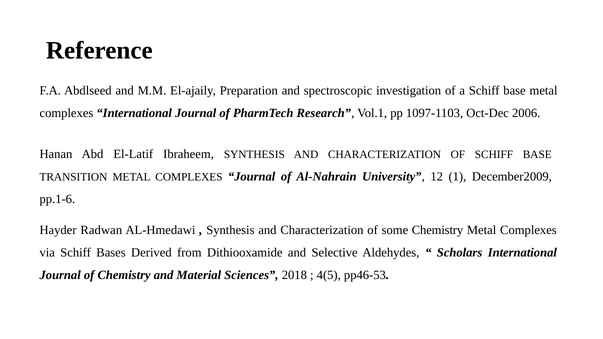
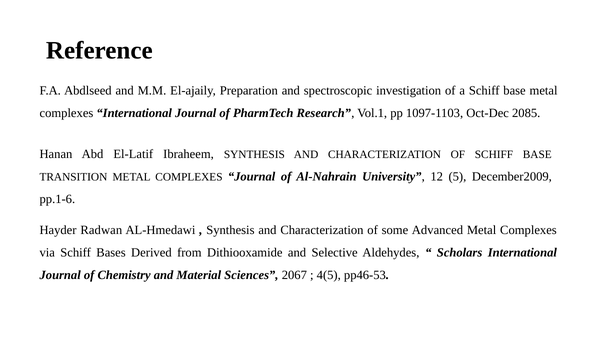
2006: 2006 -> 2085
1: 1 -> 5
some Chemistry: Chemistry -> Advanced
2018: 2018 -> 2067
